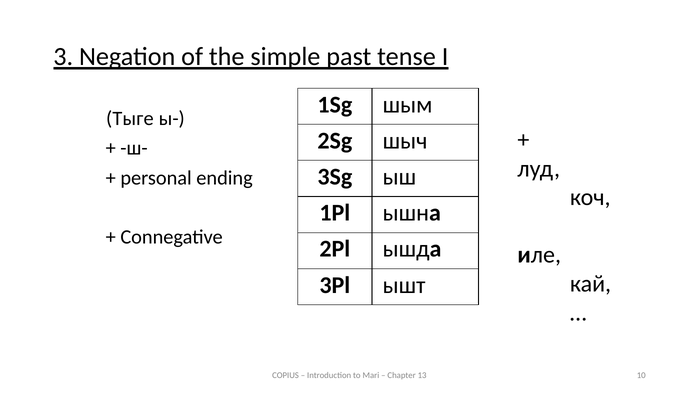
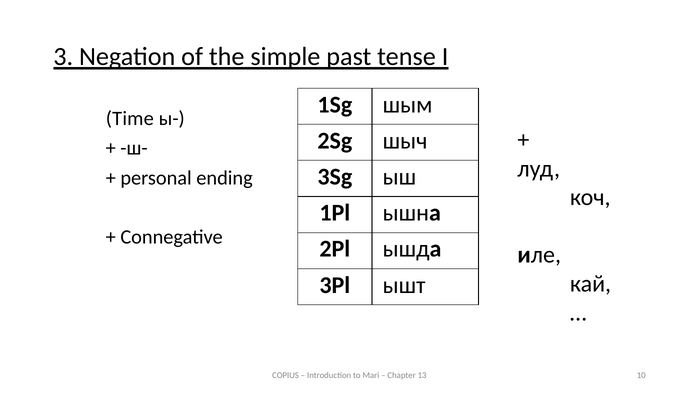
Тыге: Тыге -> Time
